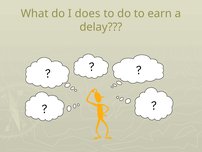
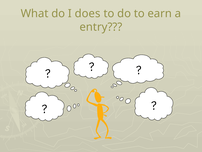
delay: delay -> entry
